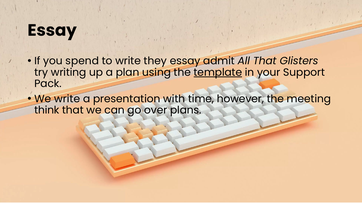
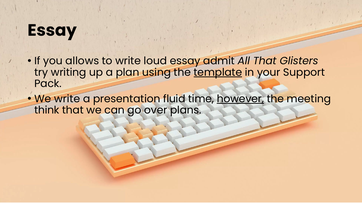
spend: spend -> allows
they: they -> loud
with: with -> fluid
however underline: none -> present
